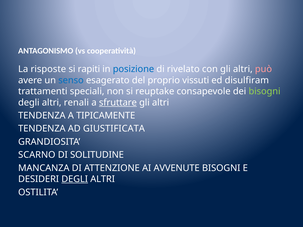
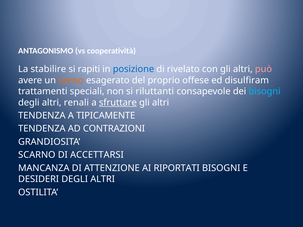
risposte: risposte -> stabilire
senso colour: blue -> orange
vissuti: vissuti -> offese
reuptake: reuptake -> riluttanti
bisogni at (265, 91) colour: light green -> light blue
GIUSTIFICATA: GIUSTIFICATA -> CONTRAZIONI
SOLITUDINE: SOLITUDINE -> ACCETTARSI
AVVENUTE: AVVENUTE -> RIPORTATI
DEGLI at (75, 179) underline: present -> none
